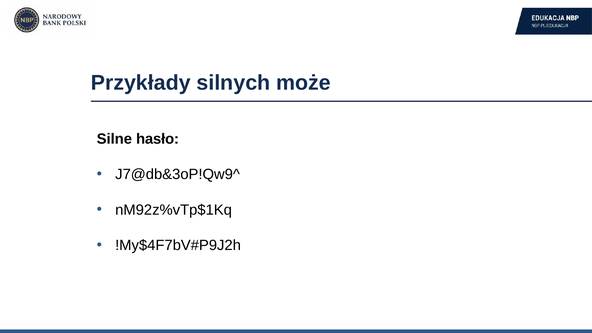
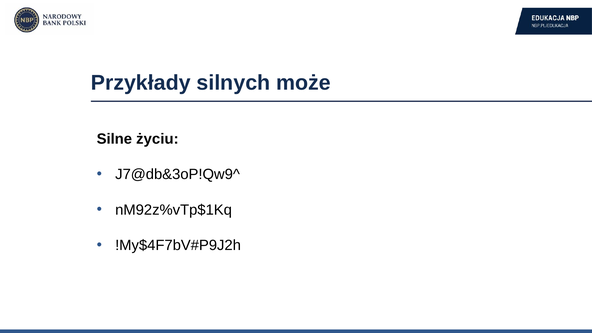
hasło: hasło -> życiu
